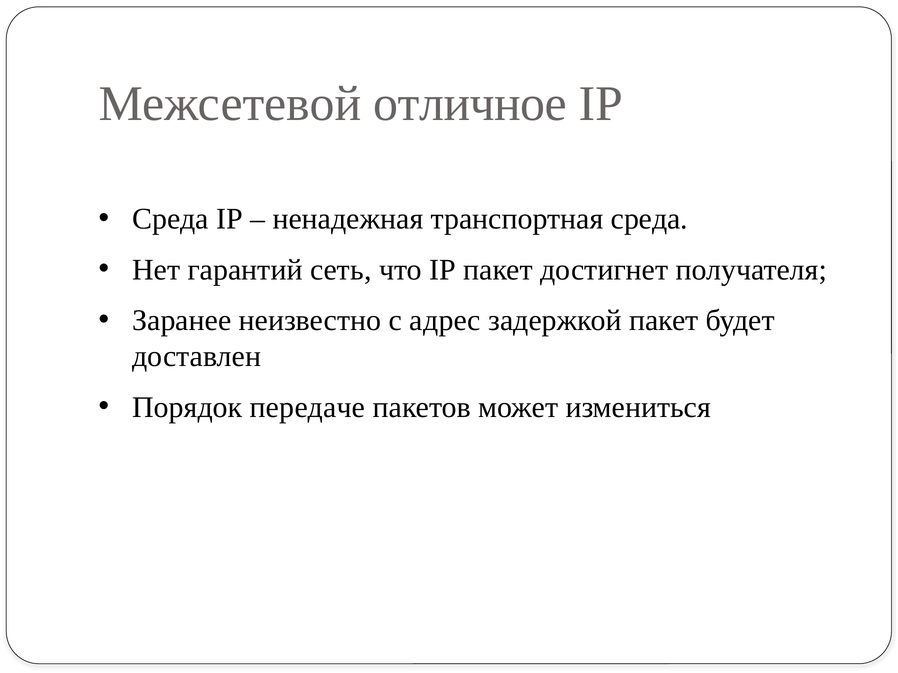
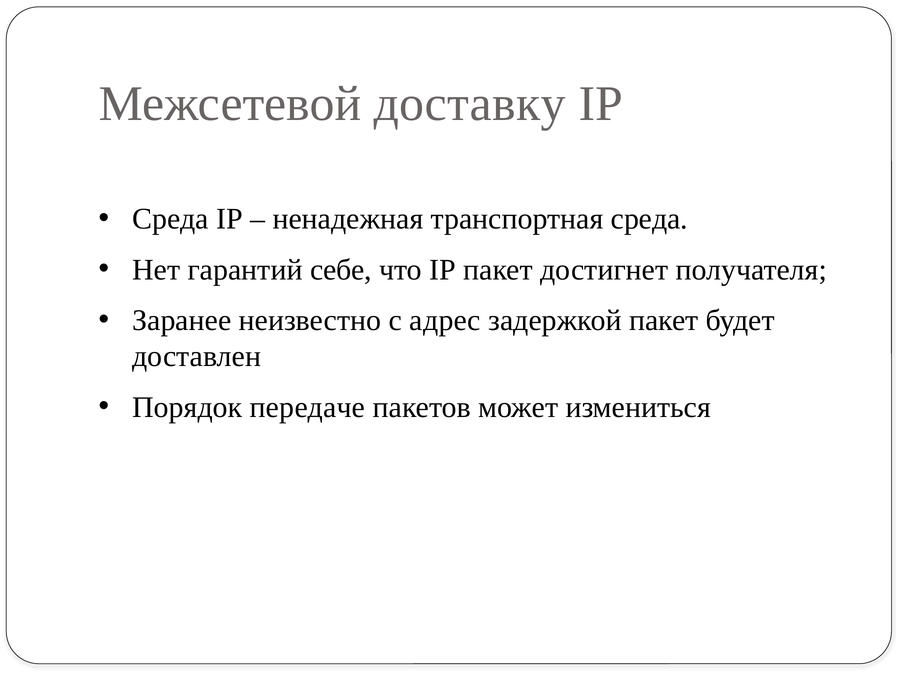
отличное: отличное -> доставку
сеть: сеть -> себе
